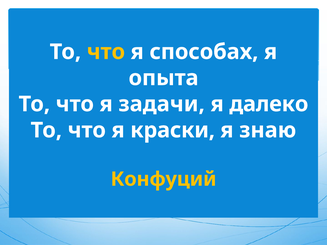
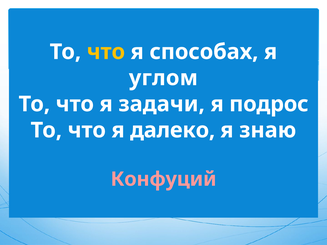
опыта: опыта -> углом
далеко: далеко -> подрос
краски: краски -> далеко
Конфуций colour: yellow -> pink
